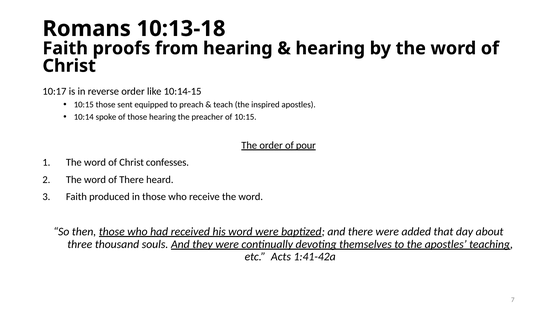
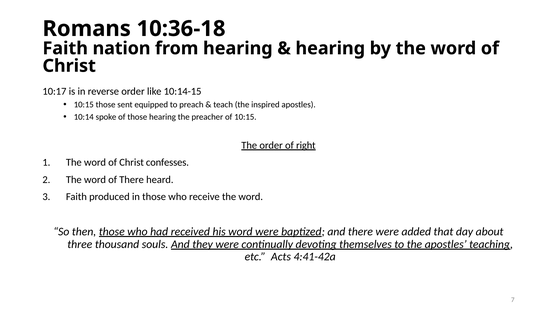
10:13-18: 10:13-18 -> 10:36-18
proofs: proofs -> nation
pour: pour -> right
1:41-42a: 1:41-42a -> 4:41-42a
